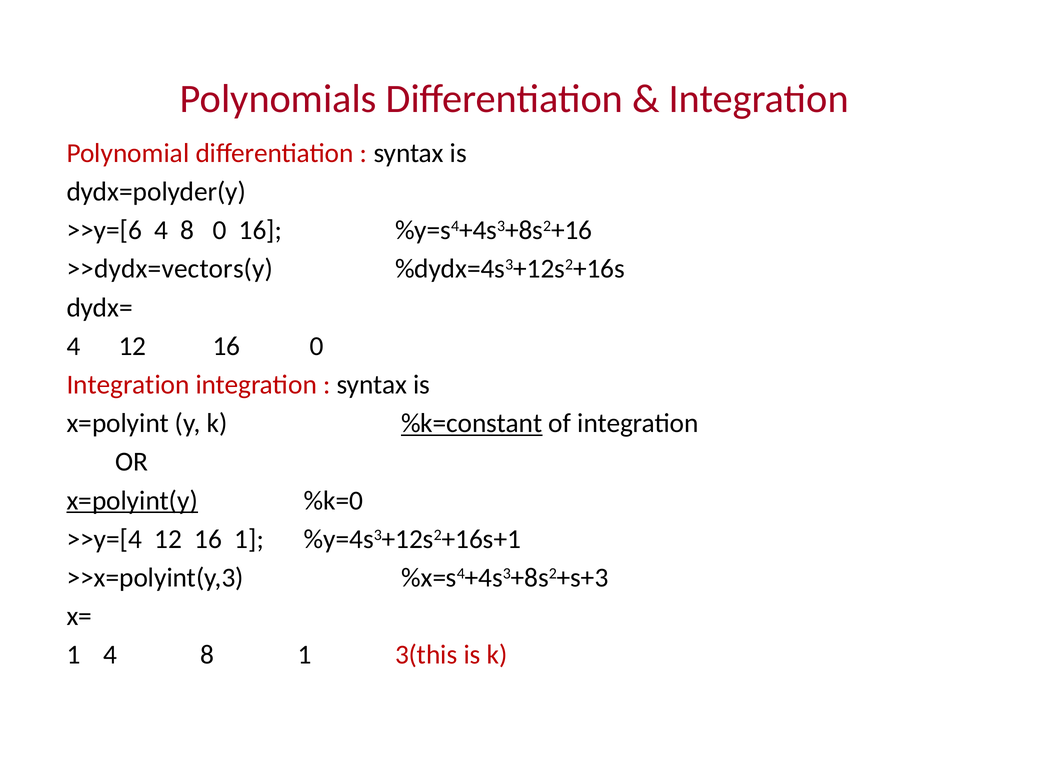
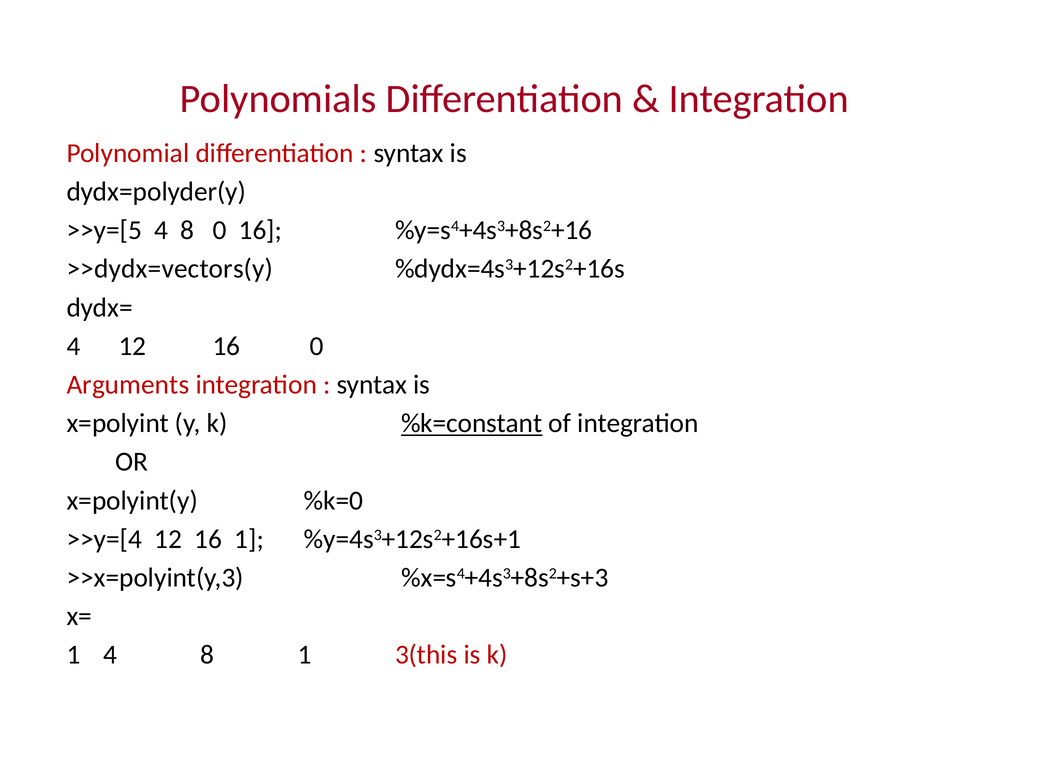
>>y=[6: >>y=[6 -> >>y=[5
Integration at (128, 385): Integration -> Arguments
x=polyint(y underline: present -> none
